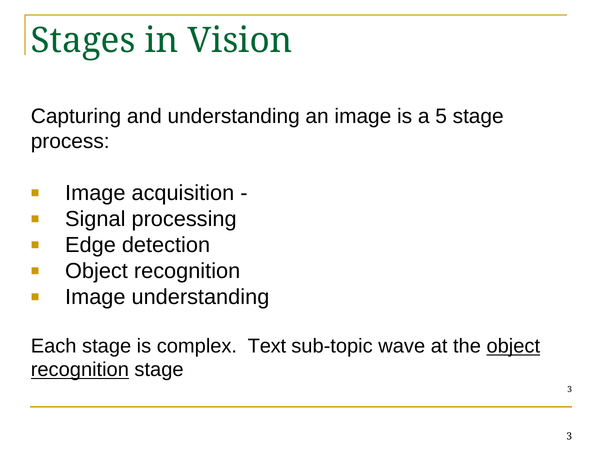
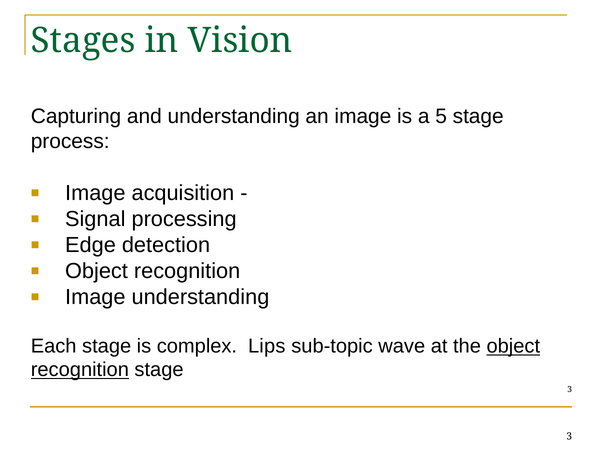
Text: Text -> Lips
